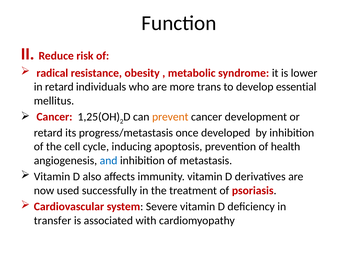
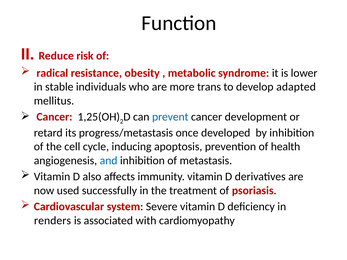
in retard: retard -> stable
essential: essential -> adapted
prevent colour: orange -> blue
transfer: transfer -> renders
